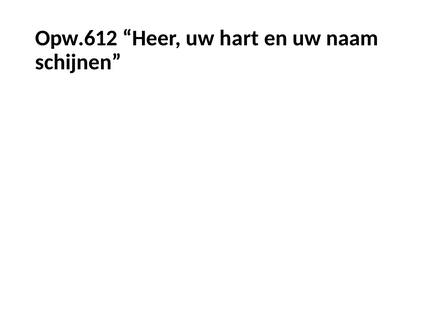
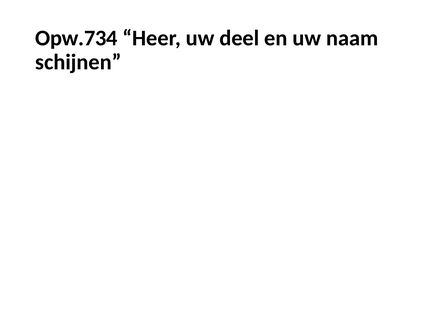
Opw.612: Opw.612 -> Opw.734
hart: hart -> deel
